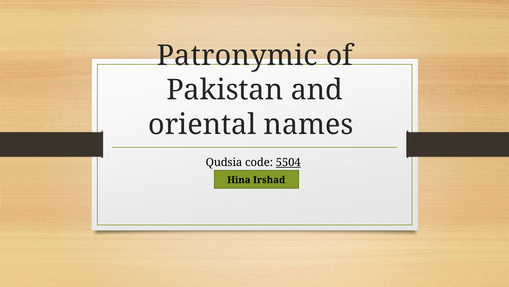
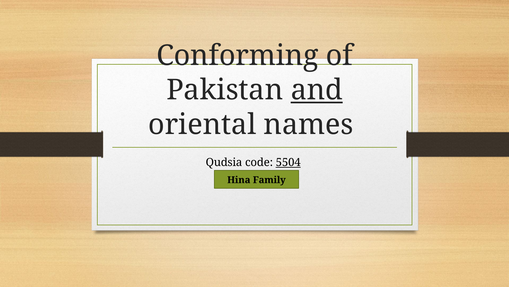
Patronymic: Patronymic -> Conforming
and underline: none -> present
Irshad: Irshad -> Family
